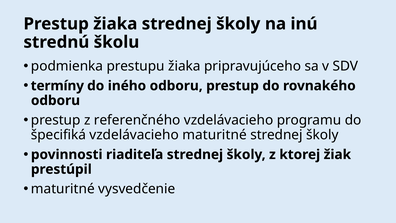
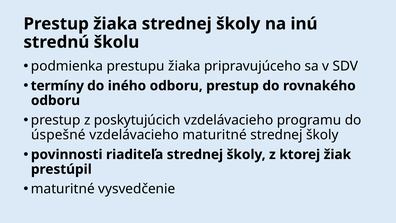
referenčného: referenčného -> poskytujúcich
špecifiká: špecifiká -> úspešné
